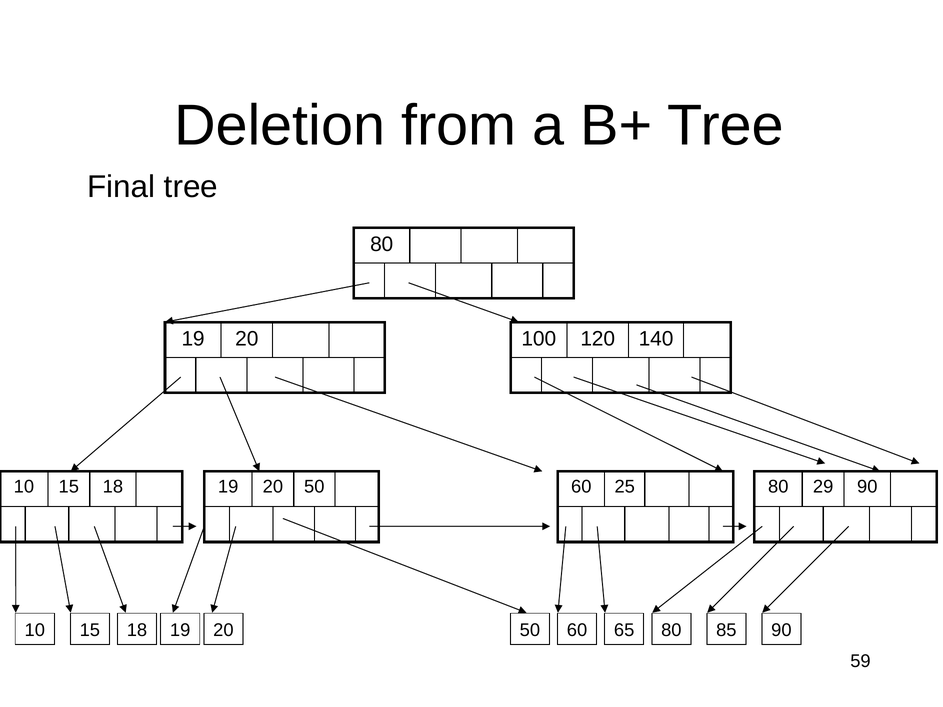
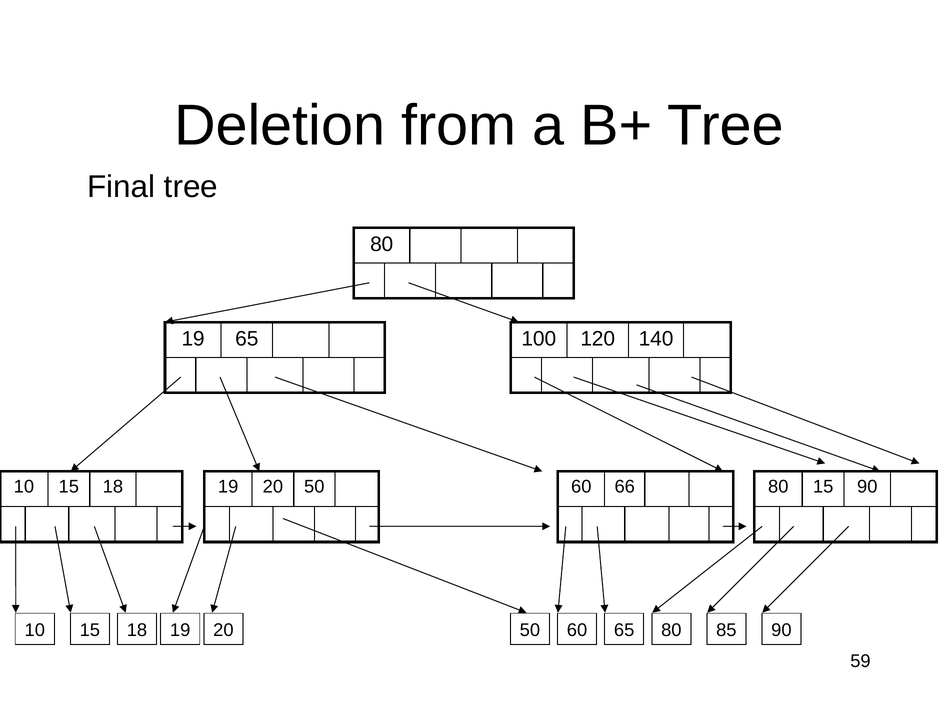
20 at (247, 339): 20 -> 65
25: 25 -> 66
80 29: 29 -> 15
